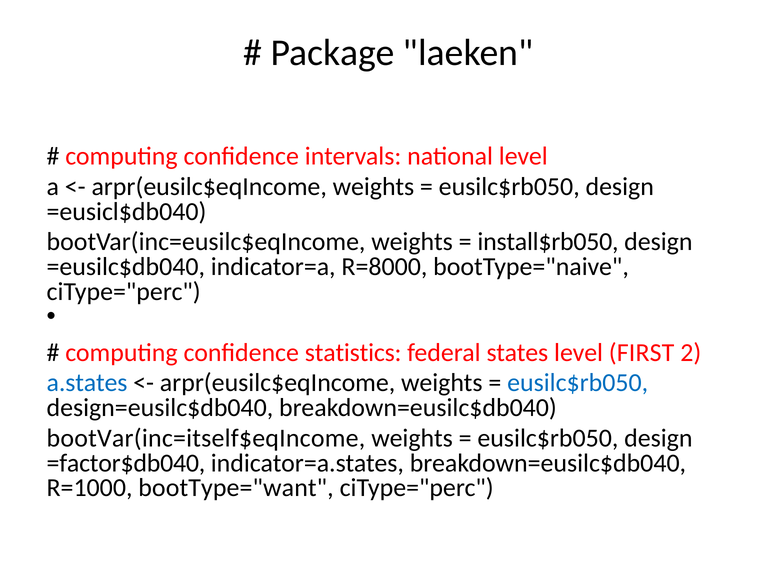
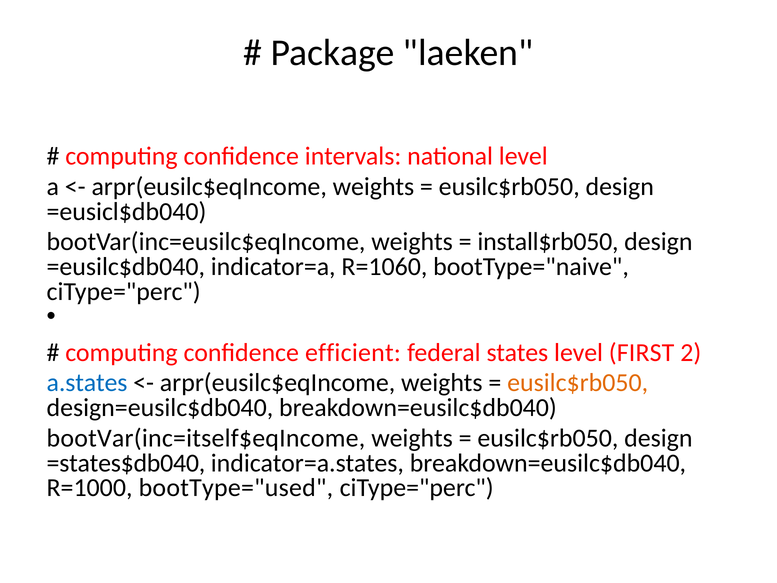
R=8000: R=8000 -> R=1060
statistics: statistics -> efficient
eusilc$rb050 at (578, 383) colour: blue -> orange
=factor$db040: =factor$db040 -> =states$db040
bootType="want: bootType="want -> bootType="used
